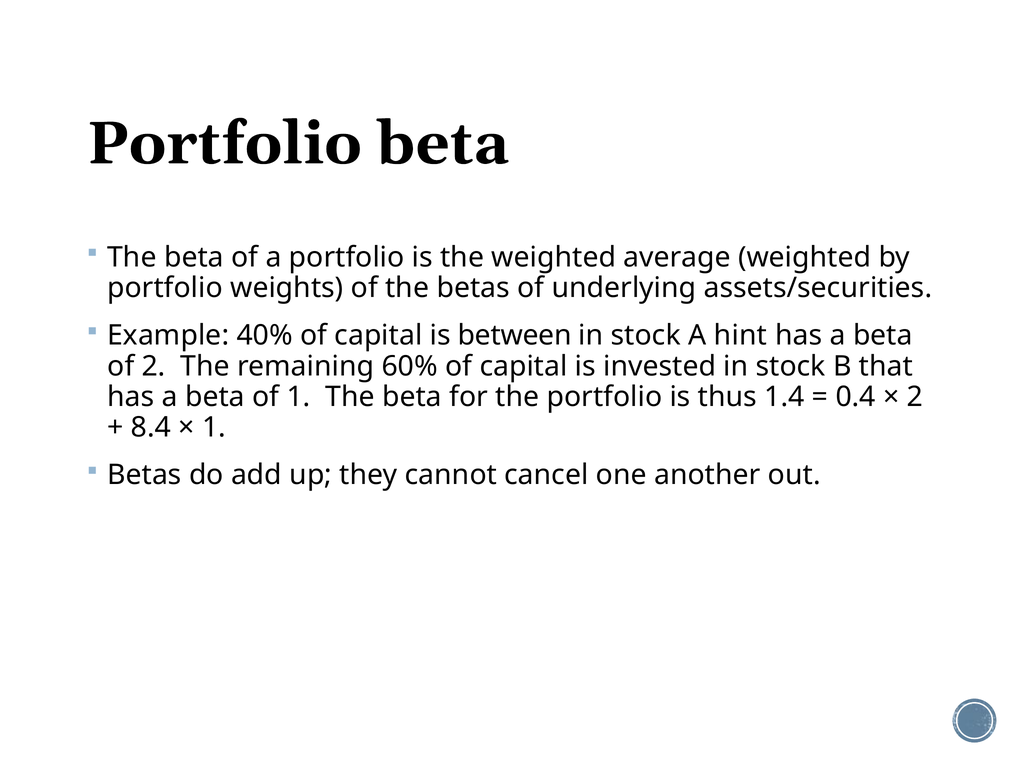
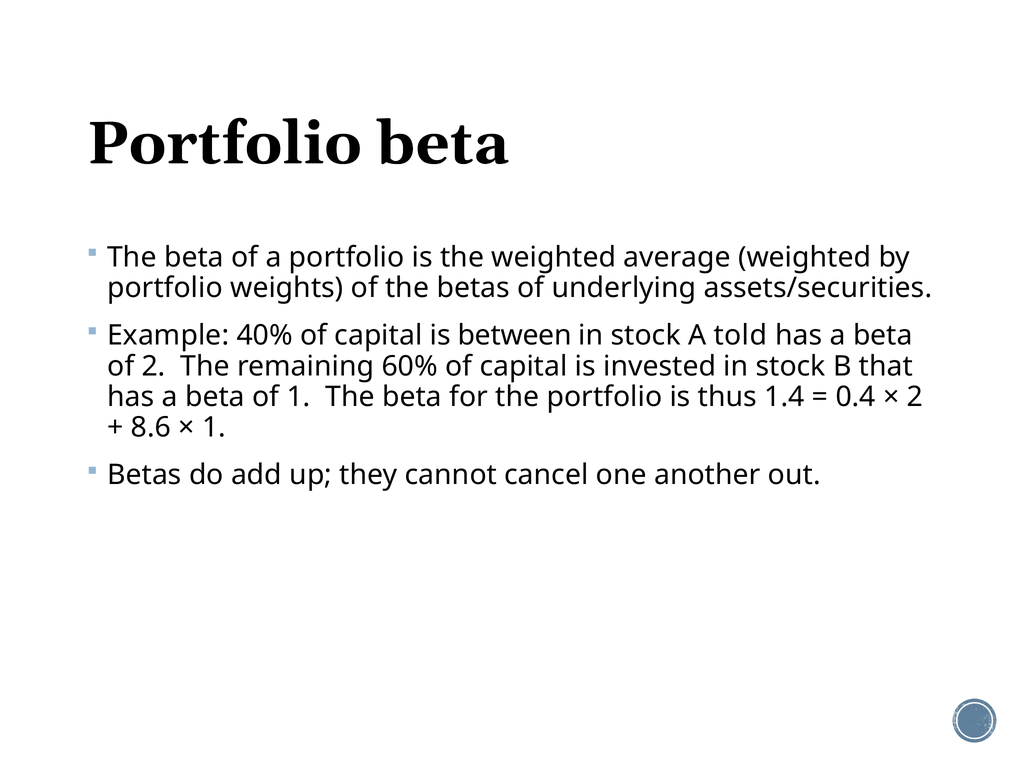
hint: hint -> told
8.4: 8.4 -> 8.6
